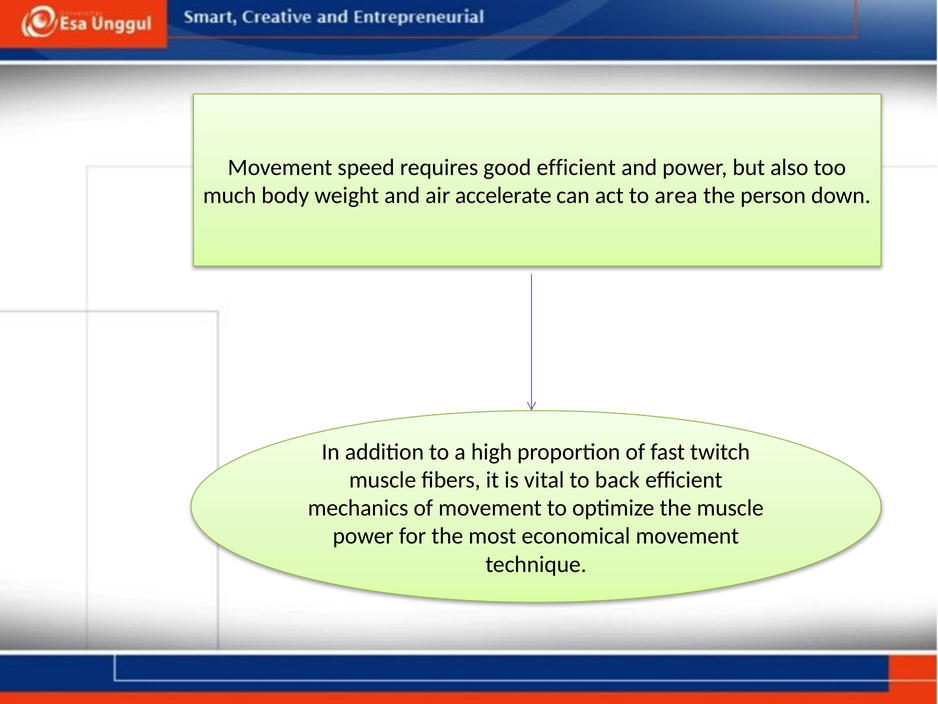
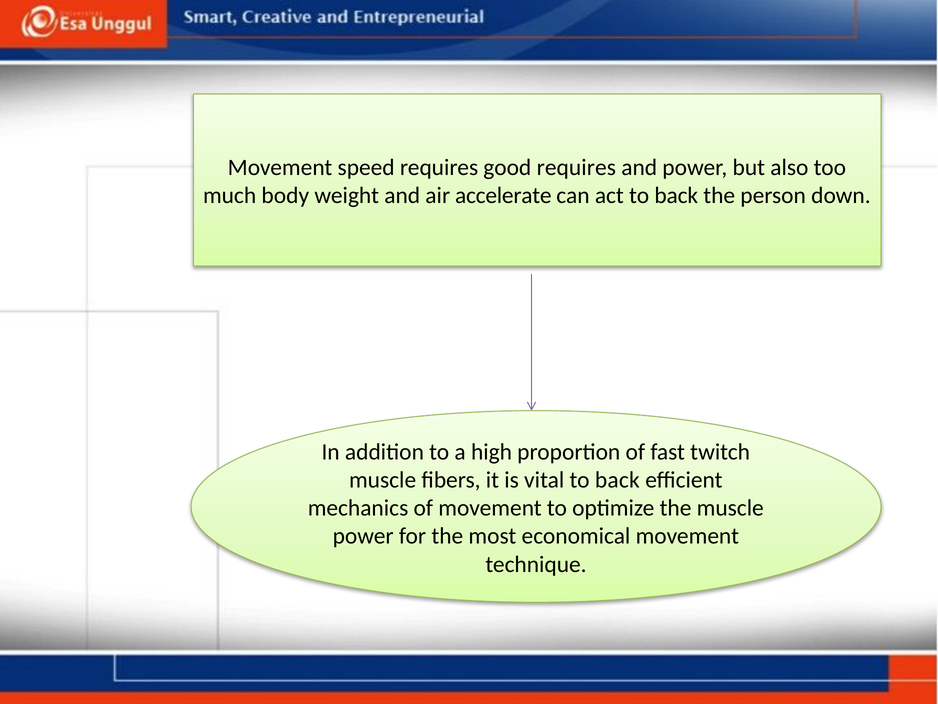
good efficient: efficient -> requires
act to area: area -> back
